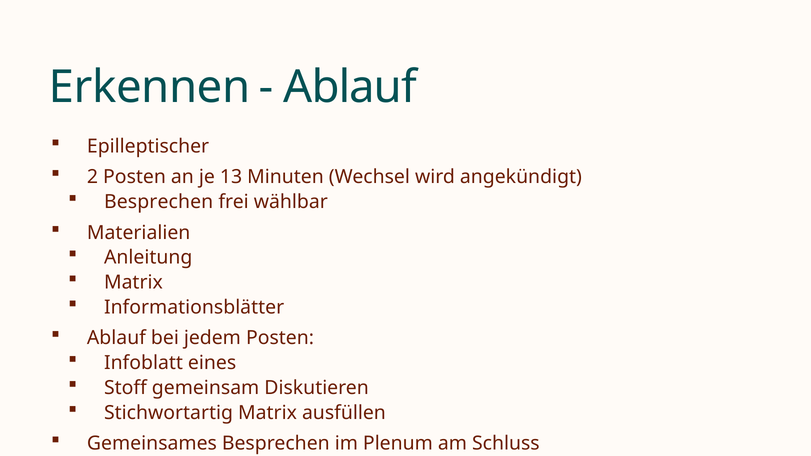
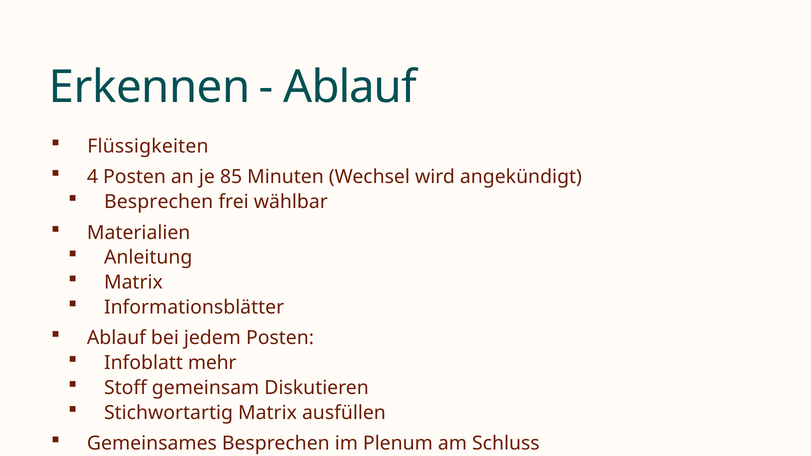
Epilleptischer: Epilleptischer -> Flüssigkeiten
2: 2 -> 4
13: 13 -> 85
eines: eines -> mehr
